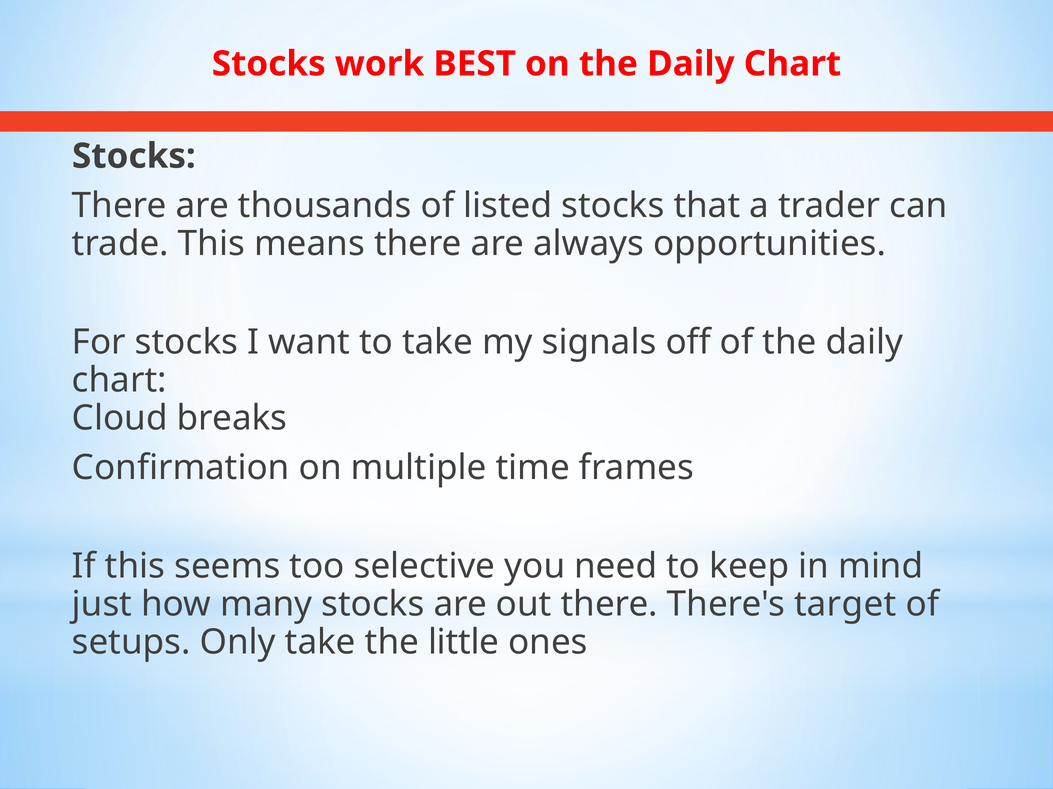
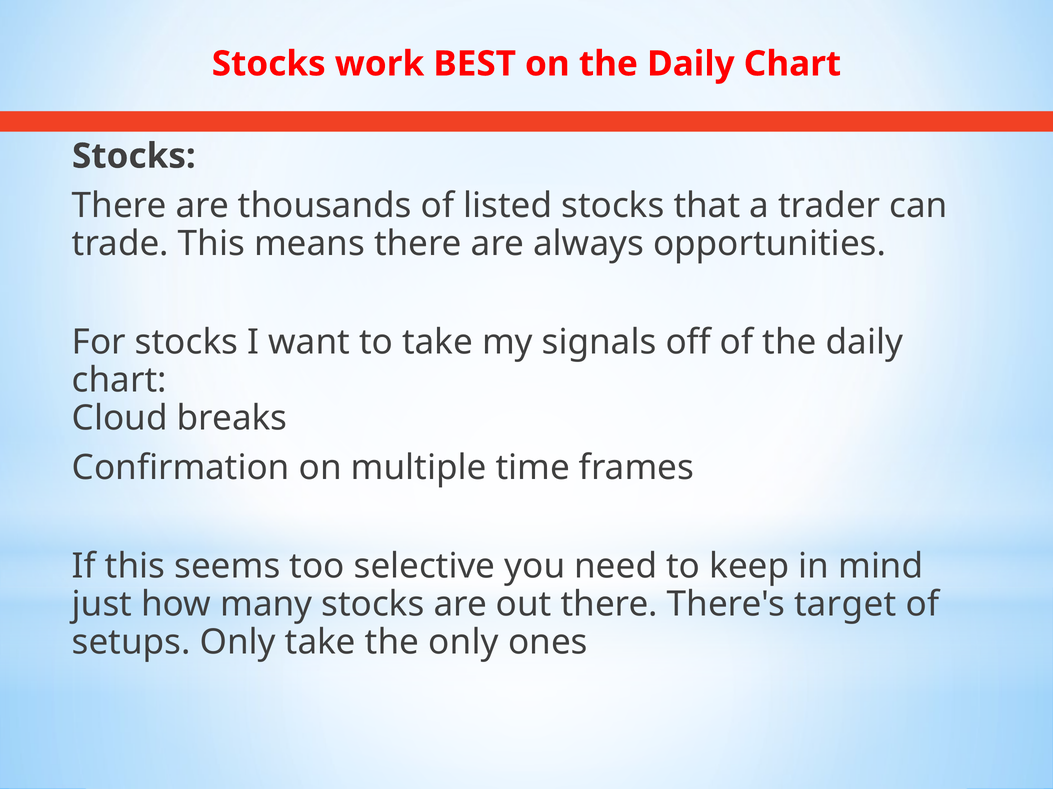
the little: little -> only
